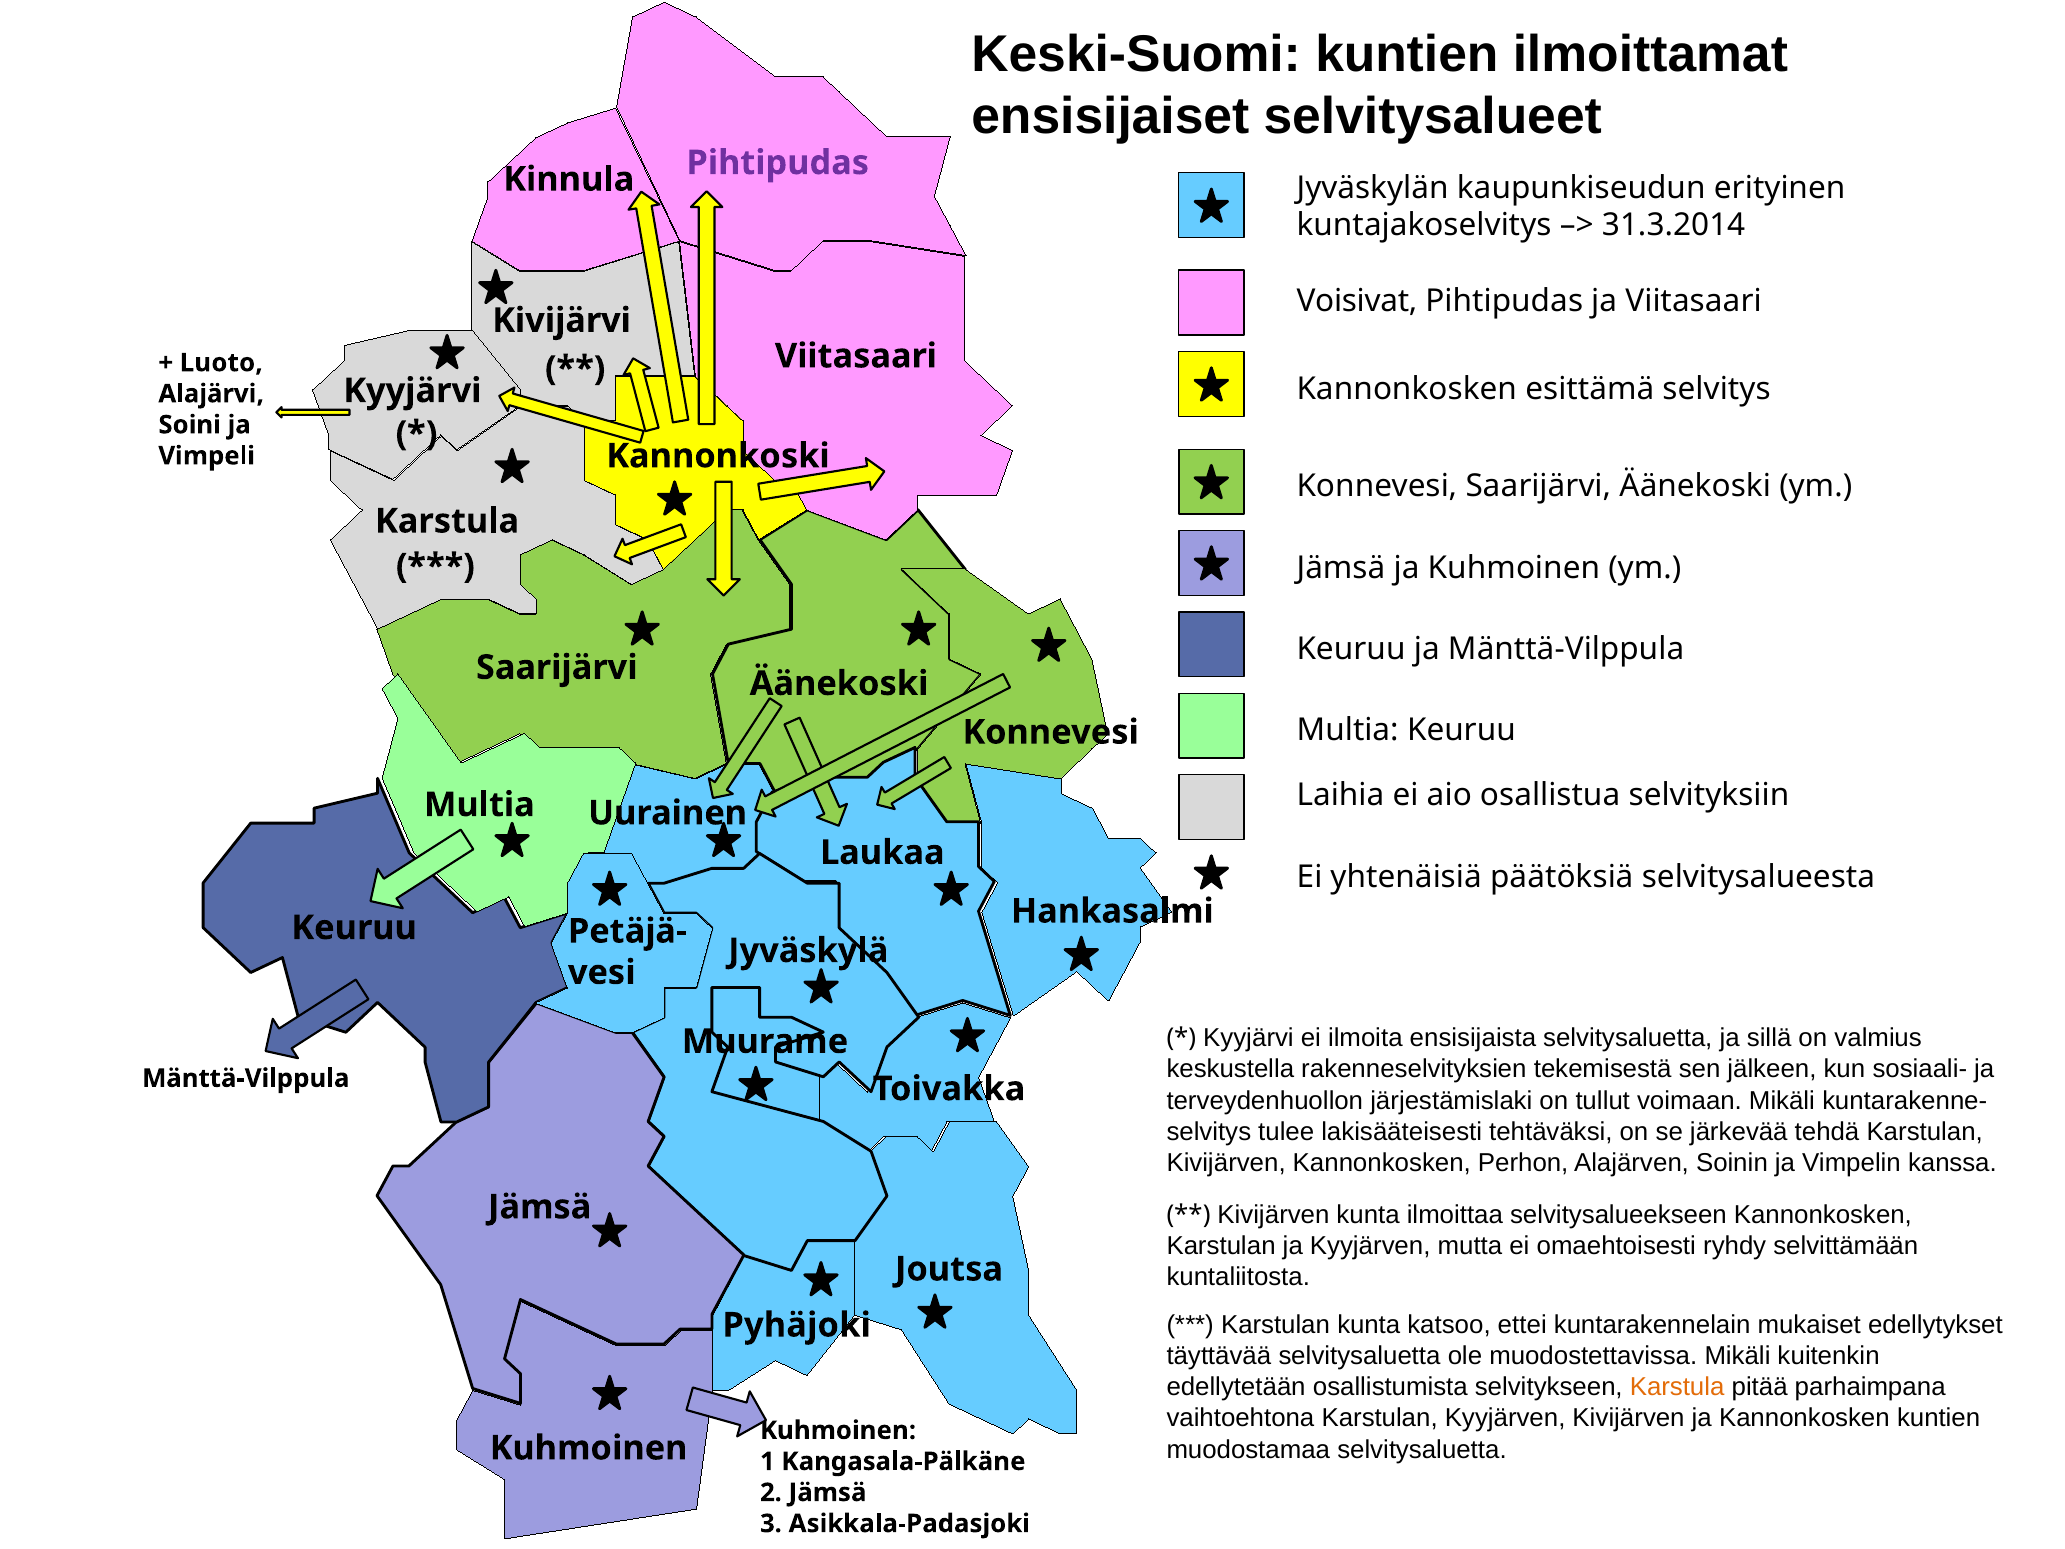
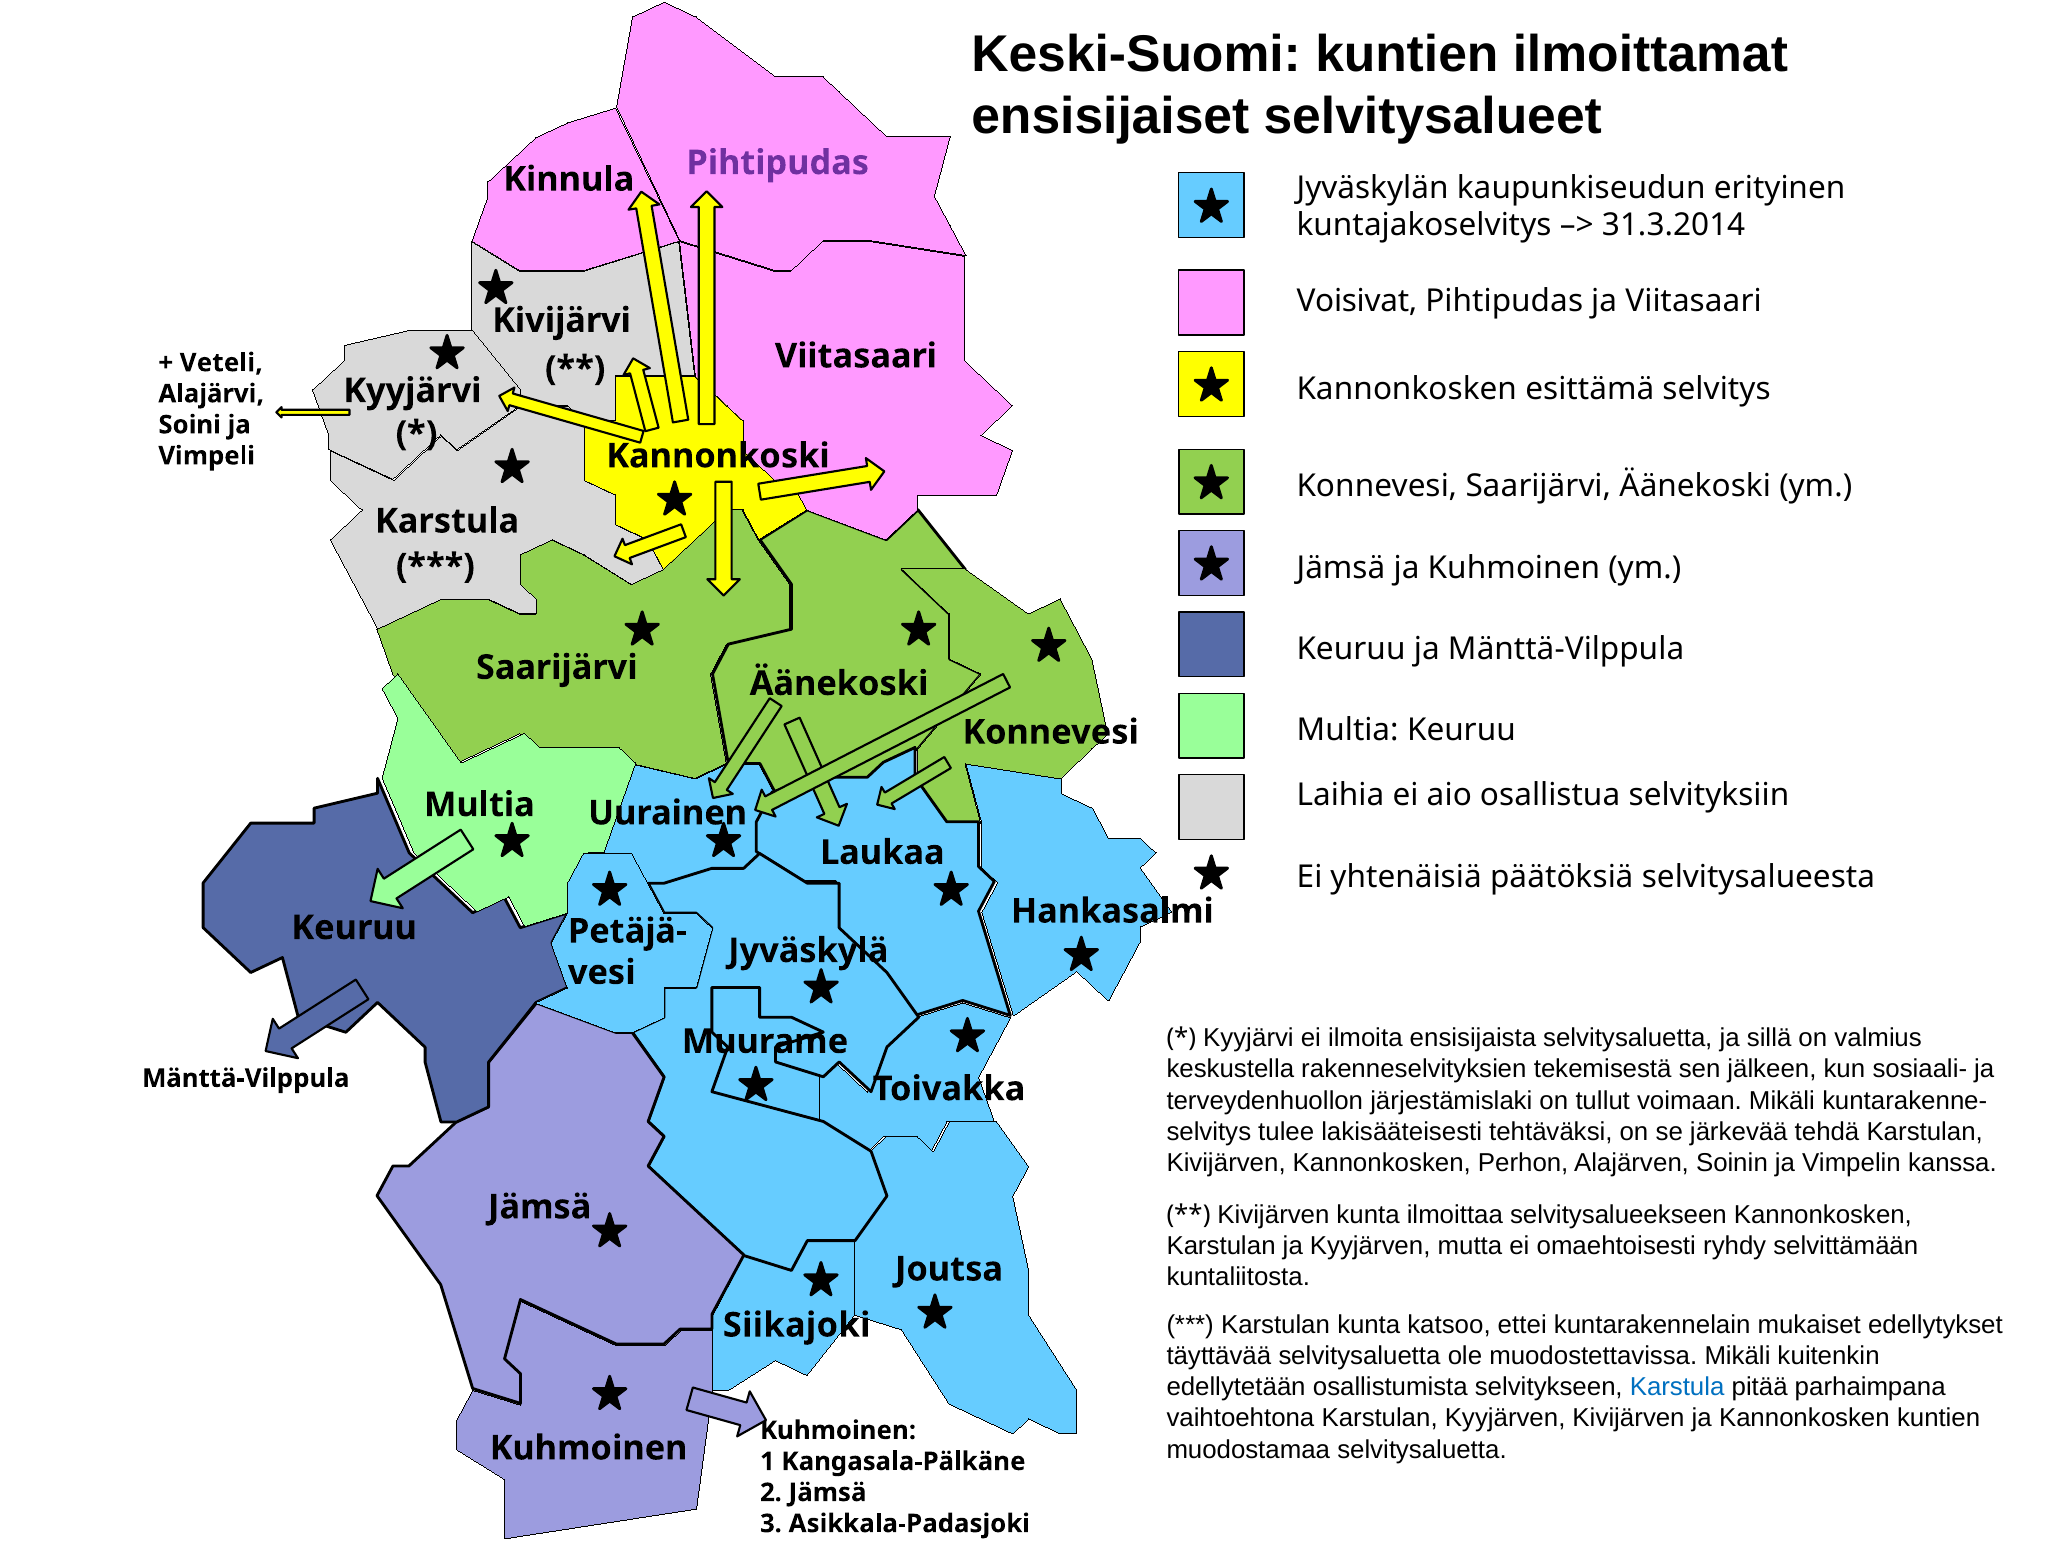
Luoto: Luoto -> Veteli
Pyhäjoki: Pyhäjoki -> Siikajoki
Karstula at (1677, 1387) colour: orange -> blue
